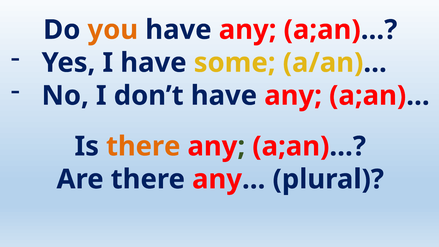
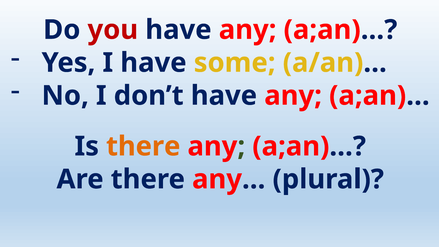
you colour: orange -> red
